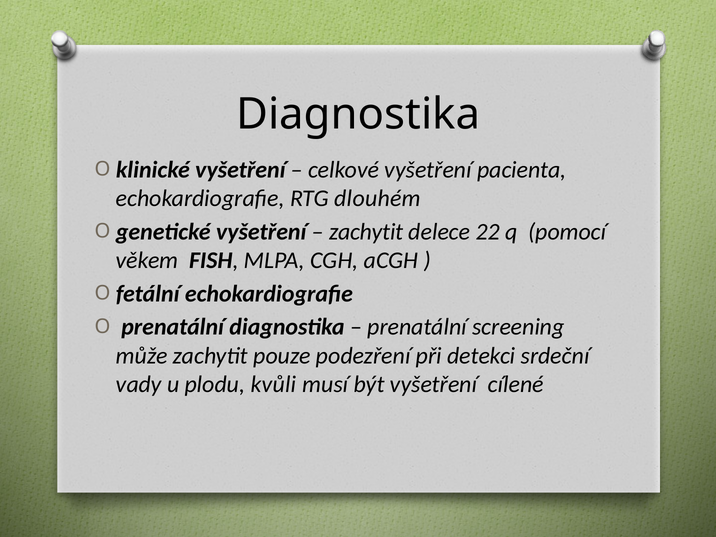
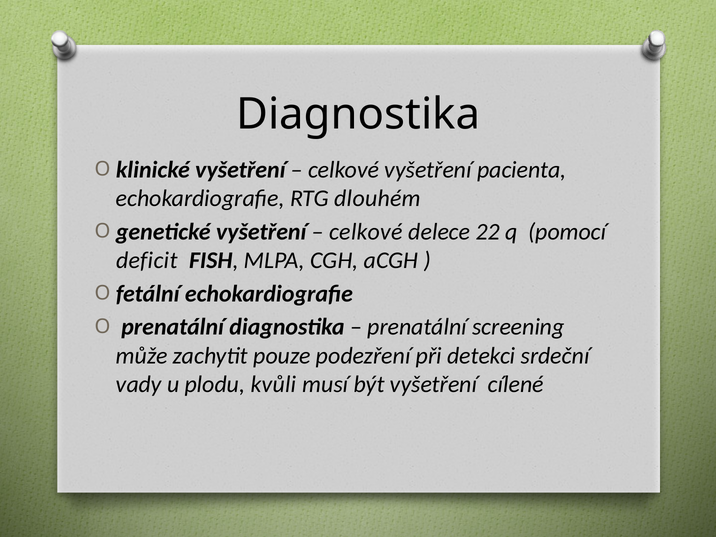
zachytit at (366, 232): zachytit -> celkové
věkem: věkem -> deficit
